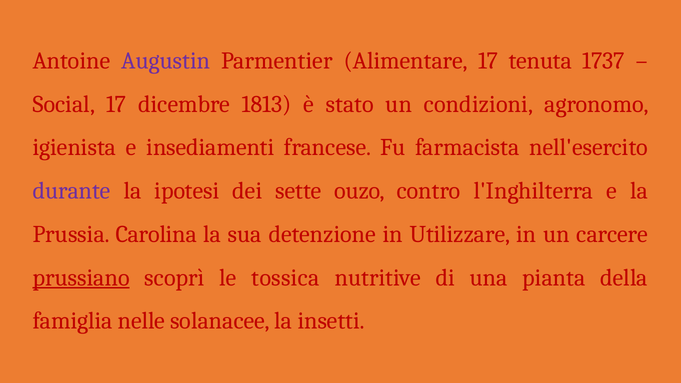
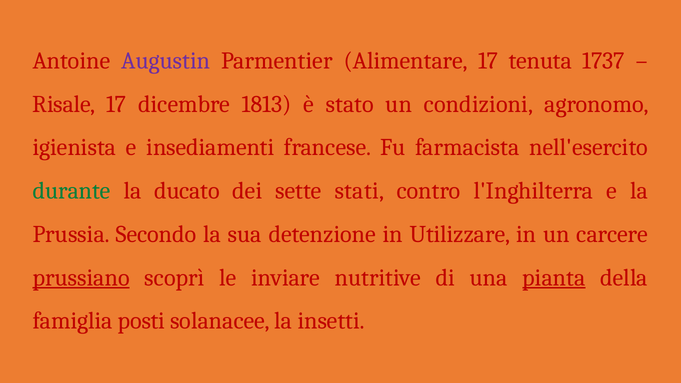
Social: Social -> Risale
durante colour: purple -> green
ipotesi: ipotesi -> ducato
ouzo: ouzo -> stati
Carolina: Carolina -> Secondo
tossica: tossica -> inviare
pianta underline: none -> present
nelle: nelle -> posti
